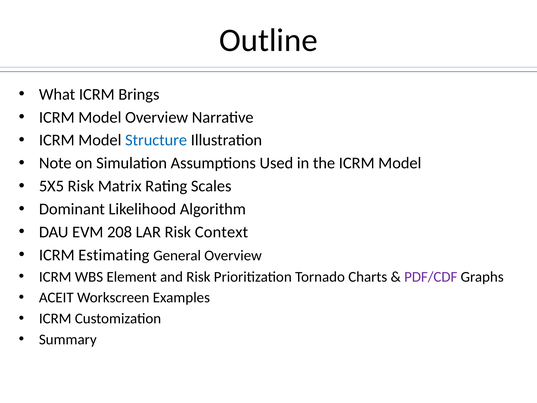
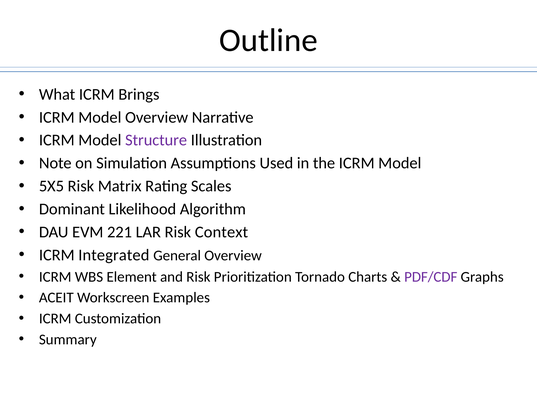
Structure colour: blue -> purple
208: 208 -> 221
Estimating: Estimating -> Integrated
